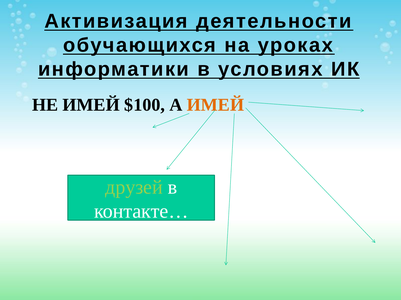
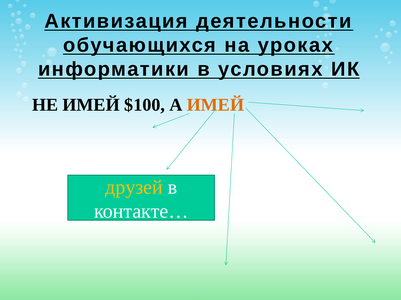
друзей colour: light green -> yellow
